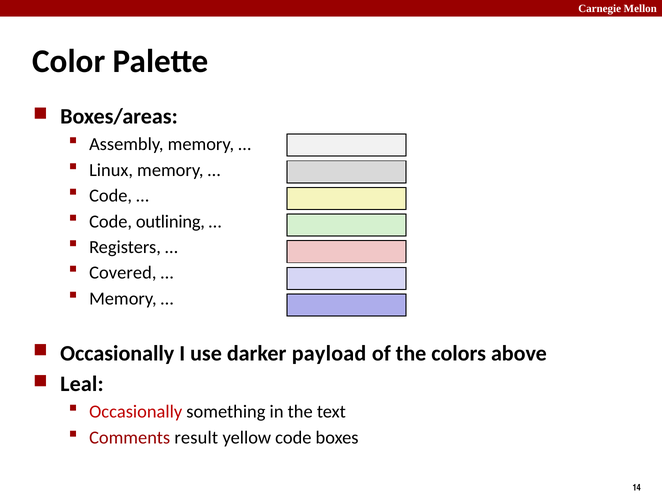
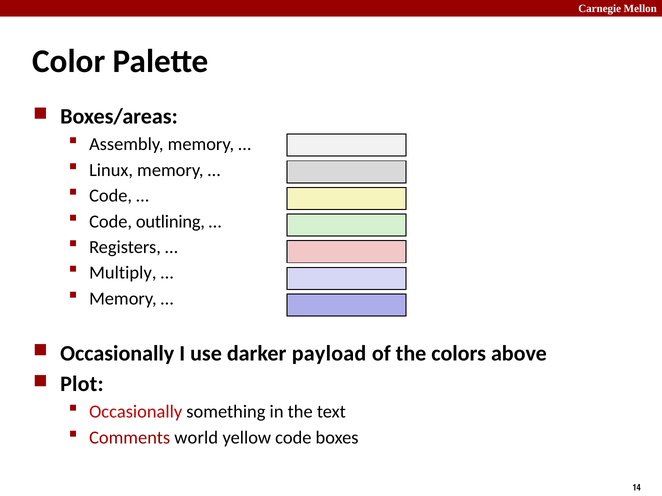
Covered: Covered -> Multiply
Leal: Leal -> Plot
result: result -> world
